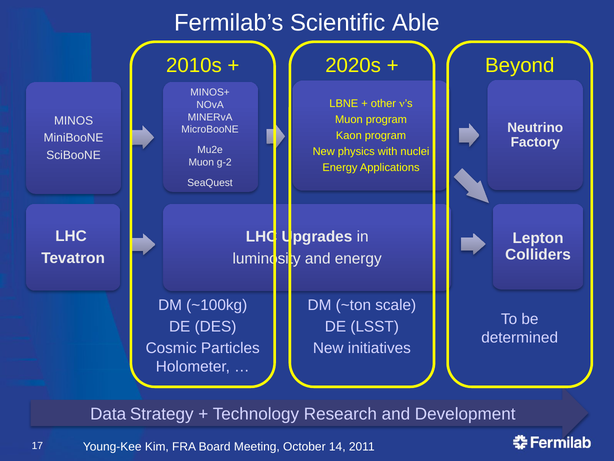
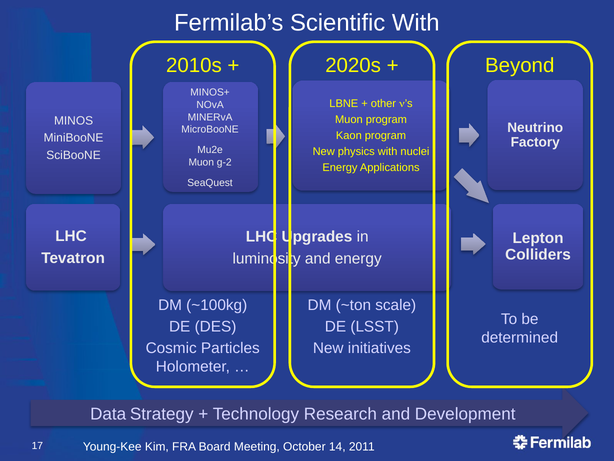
Scientific Able: Able -> With
